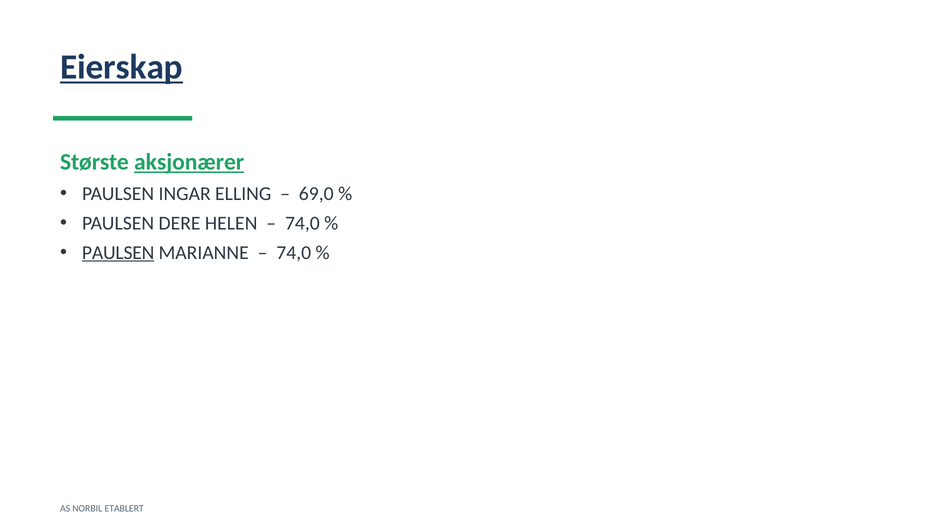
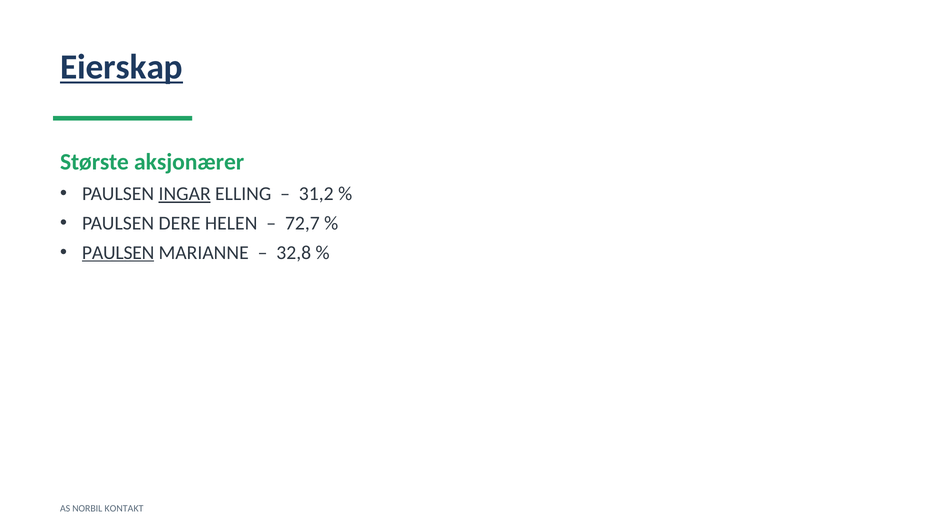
aksjonærer underline: present -> none
INGAR underline: none -> present
69,0: 69,0 -> 31,2
74,0 at (302, 223): 74,0 -> 72,7
74,0 at (294, 253): 74,0 -> 32,8
ETABLERT: ETABLERT -> KONTAKT
